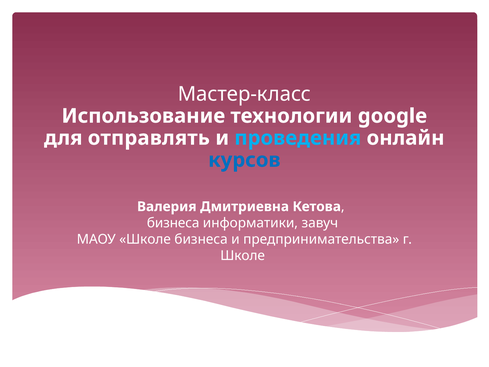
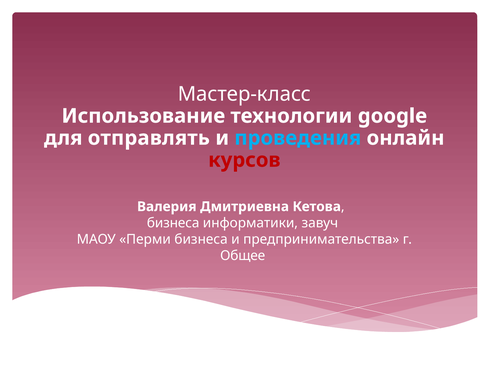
курсов colour: blue -> red
МАОУ Школе: Школе -> Перми
Школе at (243, 255): Школе -> Общее
